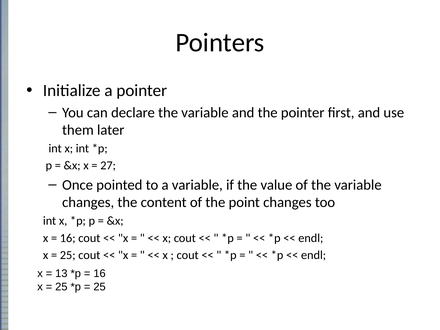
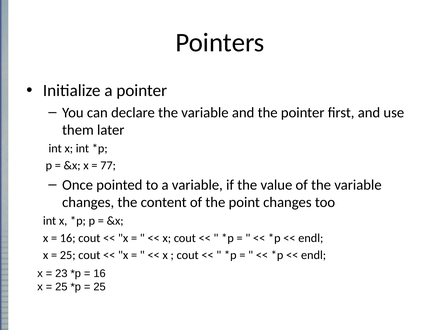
27: 27 -> 77
13: 13 -> 23
